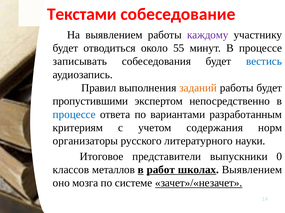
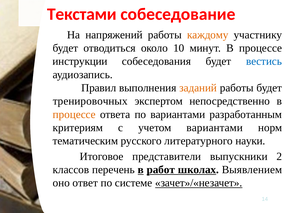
На выявлением: выявлением -> напряжений
каждому colour: purple -> orange
55: 55 -> 10
записывать: записывать -> инструкции
пропустившими: пропустившими -> тренировочных
процессе at (74, 115) colour: blue -> orange
учетом содержания: содержания -> вариантами
организаторы: организаторы -> тематическим
0: 0 -> 2
металлов: металлов -> перечень
мозга: мозга -> ответ
